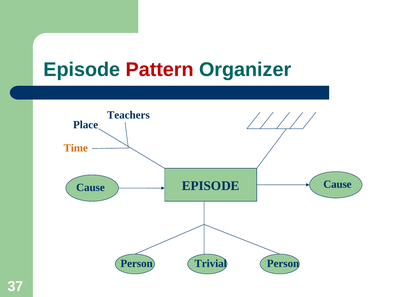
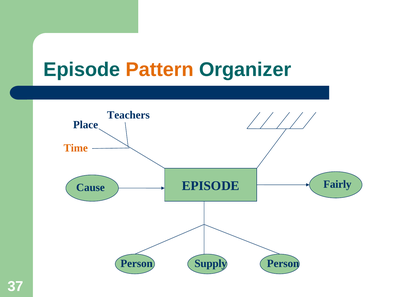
Pattern colour: red -> orange
Cause Cause: Cause -> Fairly
Trivial: Trivial -> Supply
